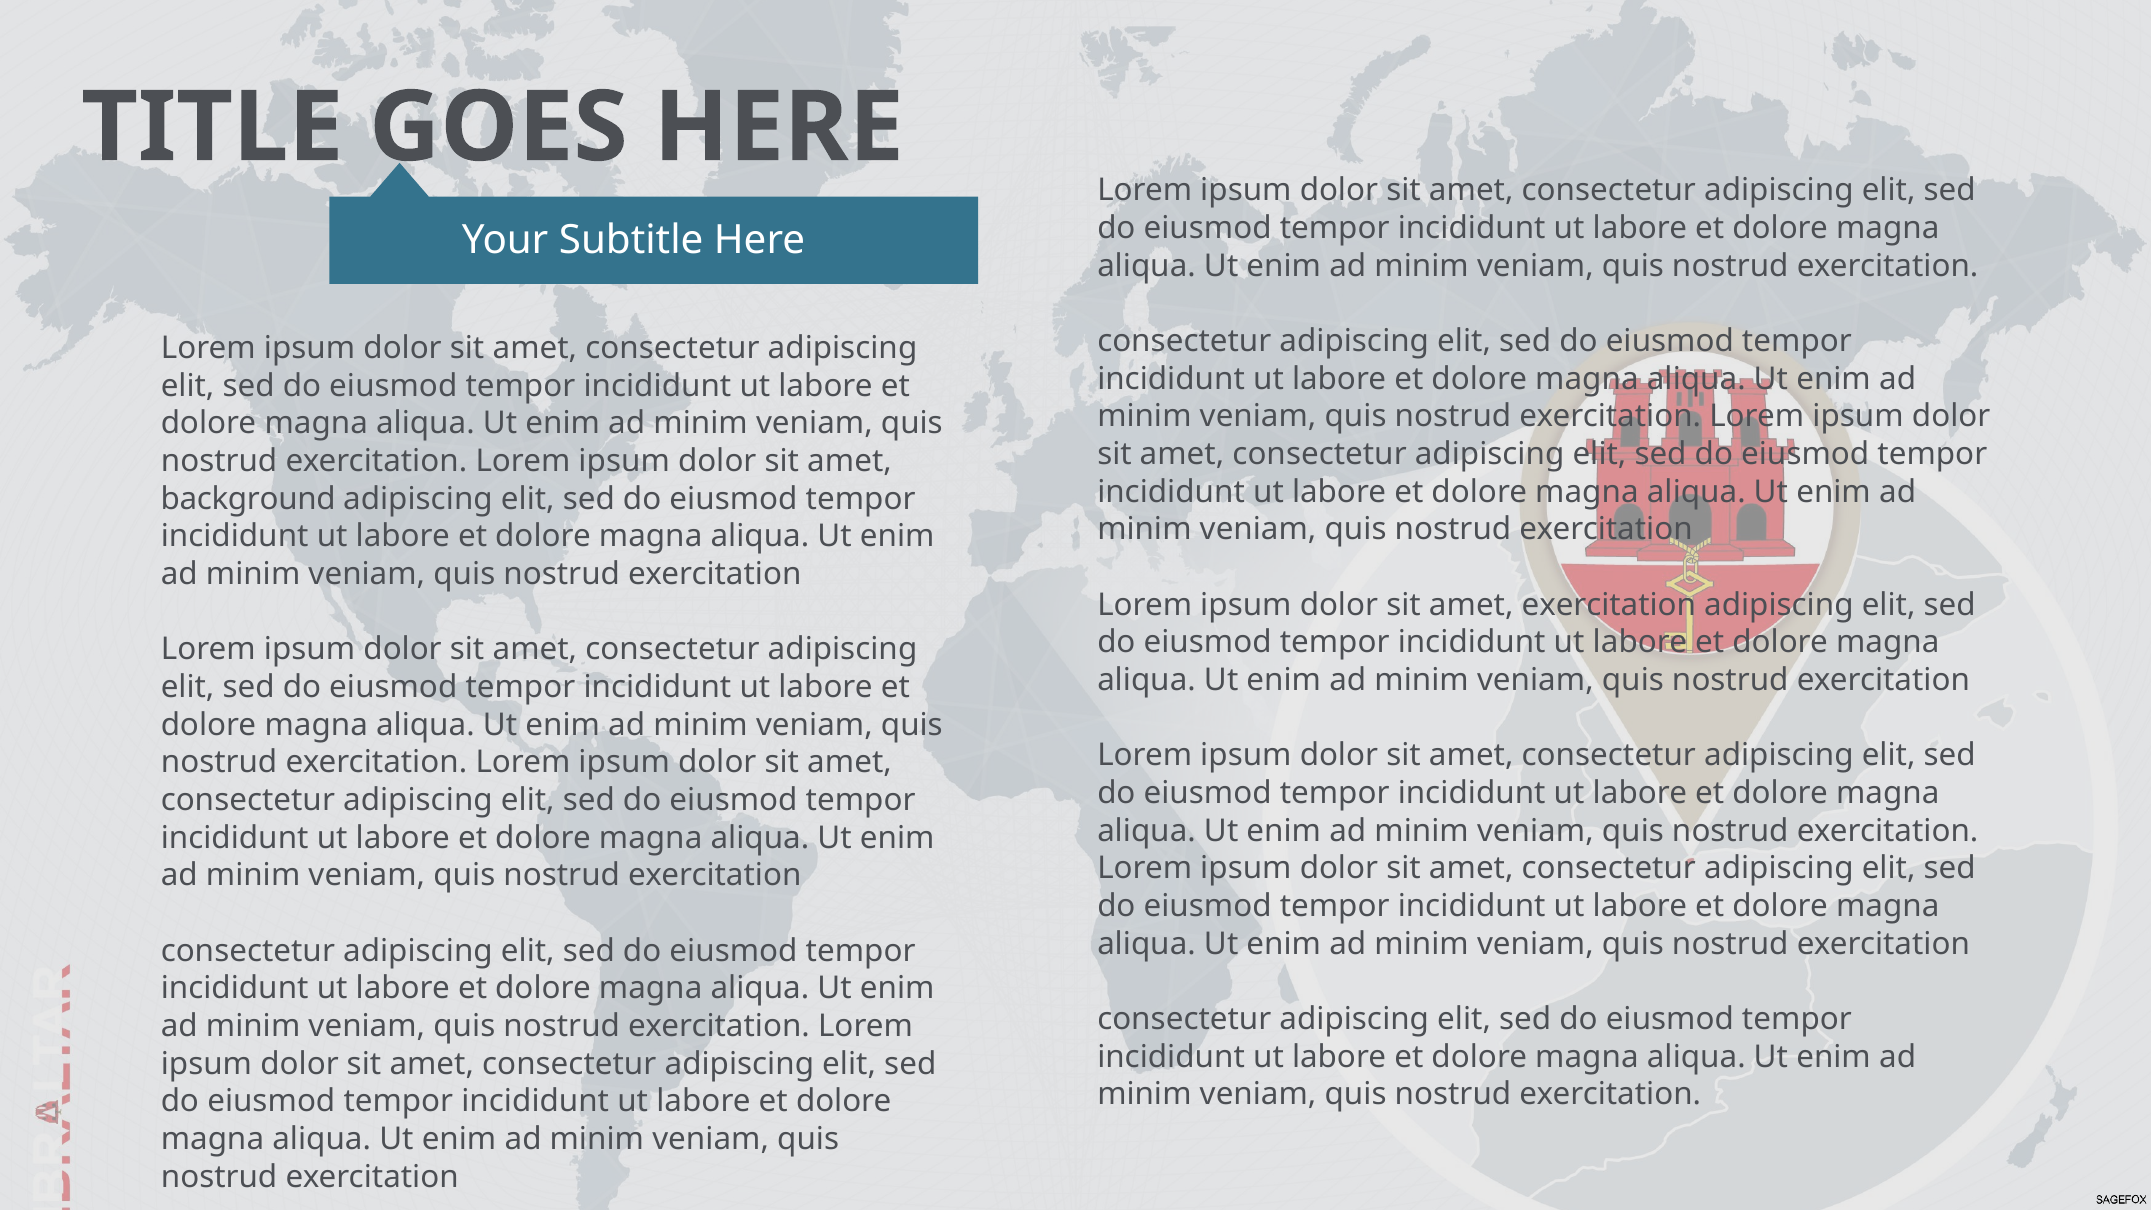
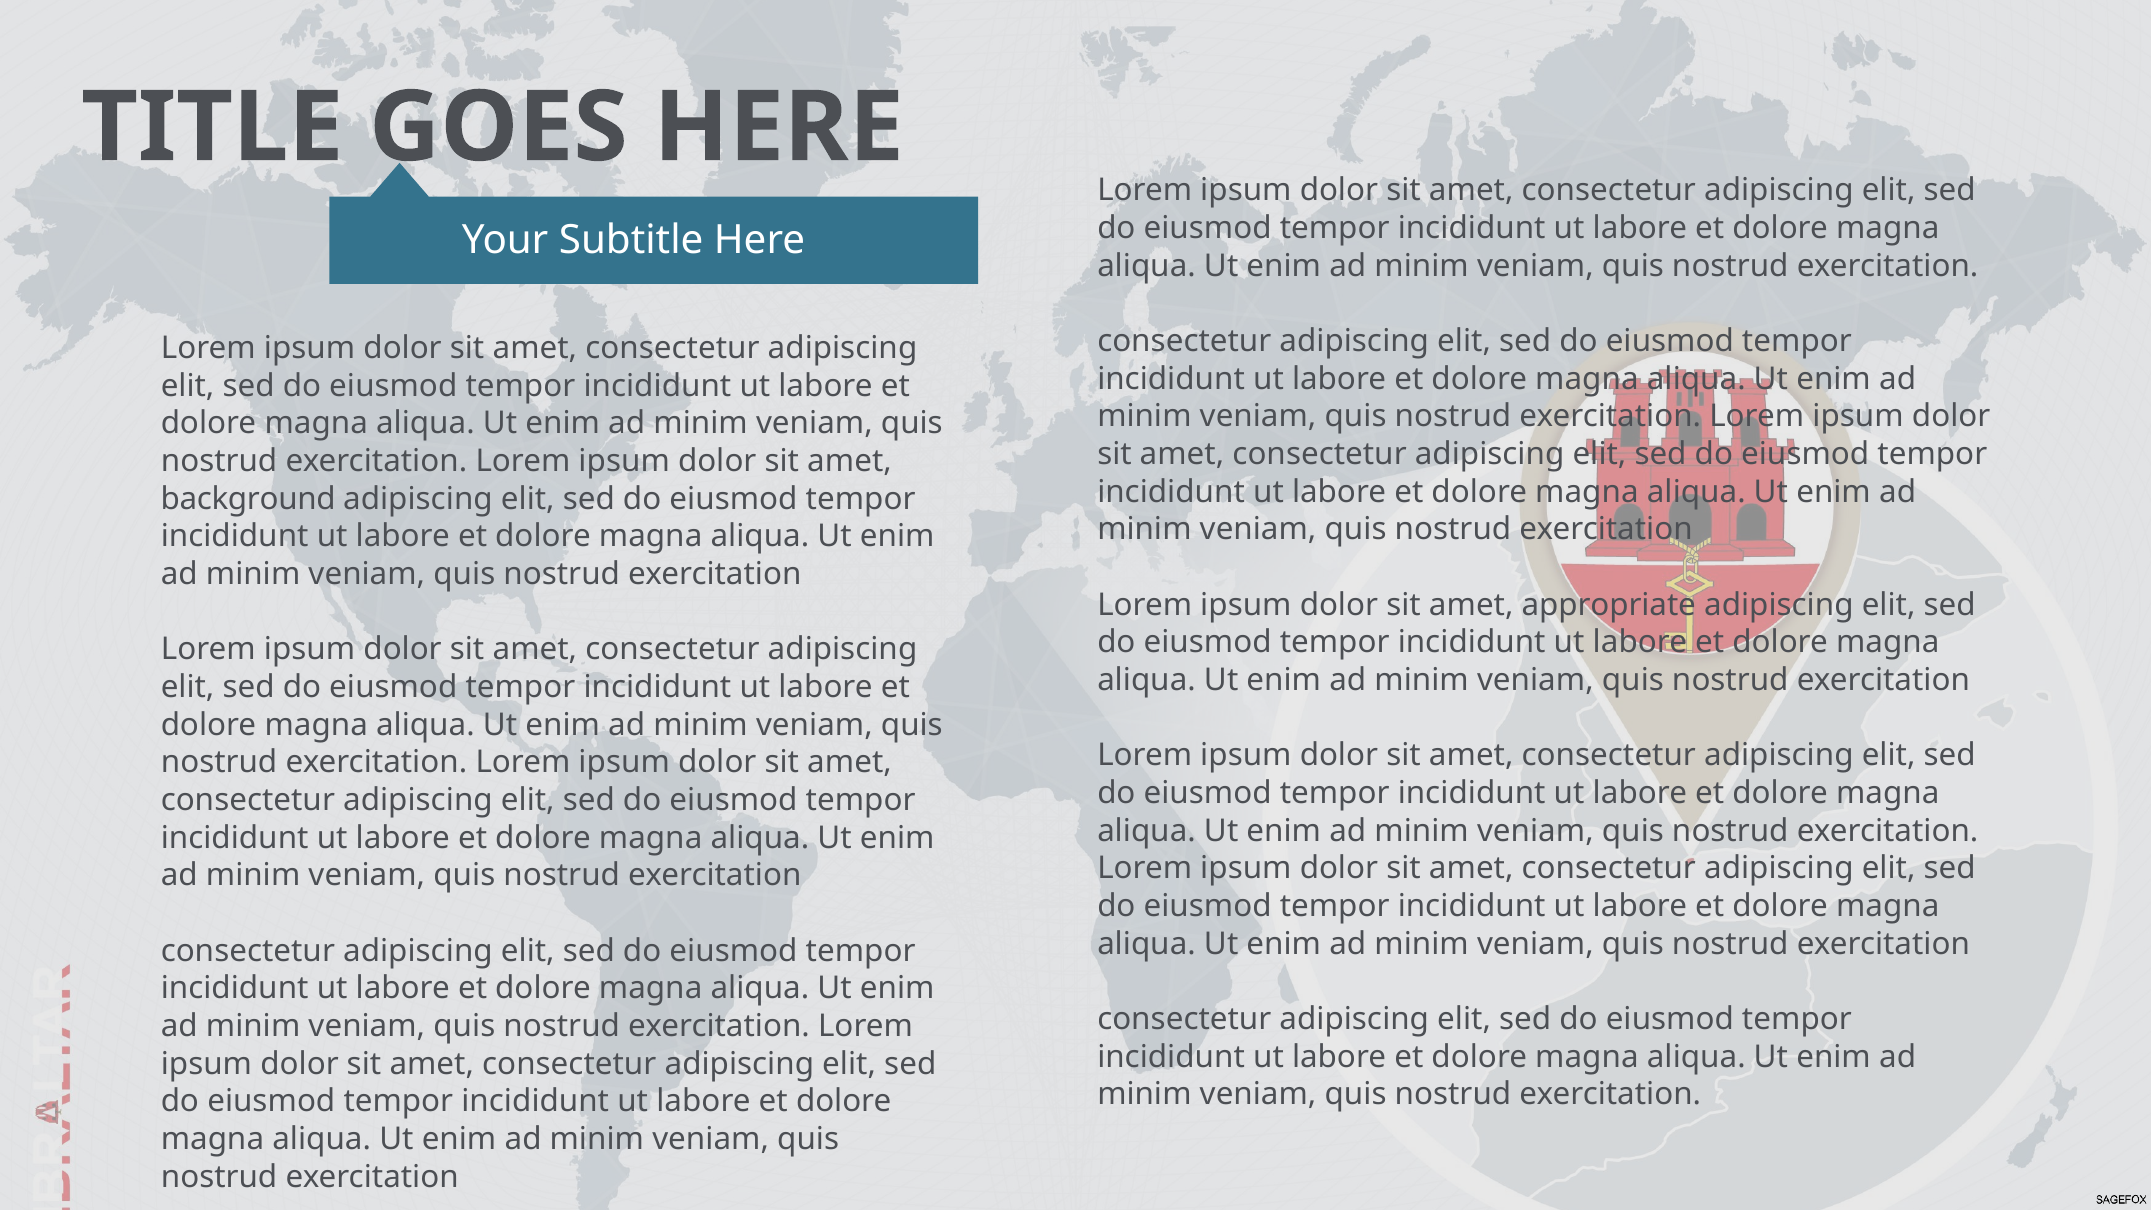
amet exercitation: exercitation -> appropriate
